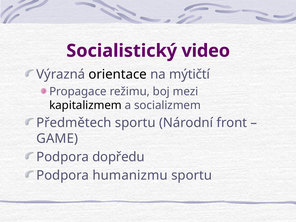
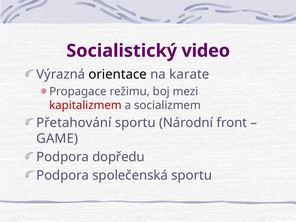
mýtičtí: mýtičtí -> karate
kapitalizmem colour: black -> red
Předmětech: Předmětech -> Přetahování
humanizmu: humanizmu -> společenská
